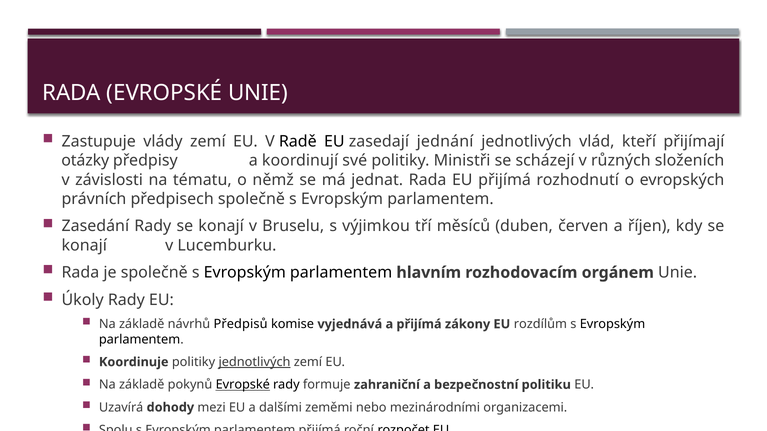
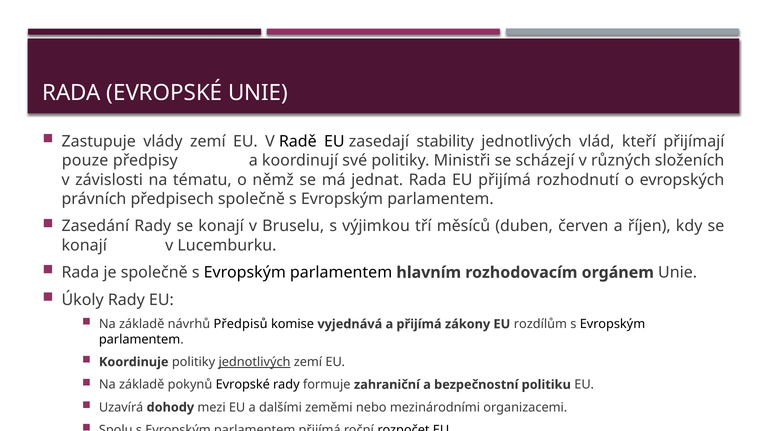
jednání: jednání -> stability
otázky: otázky -> pouze
Evropské at (243, 385) underline: present -> none
